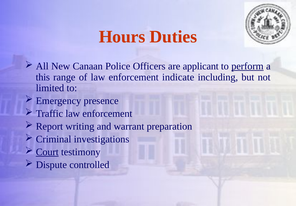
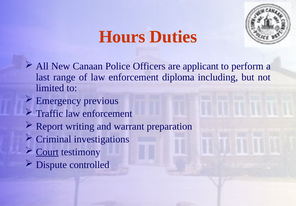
perform underline: present -> none
this: this -> last
indicate: indicate -> diploma
presence: presence -> previous
